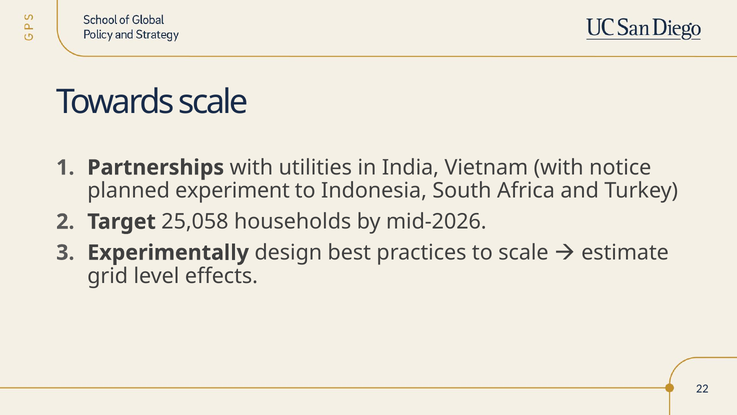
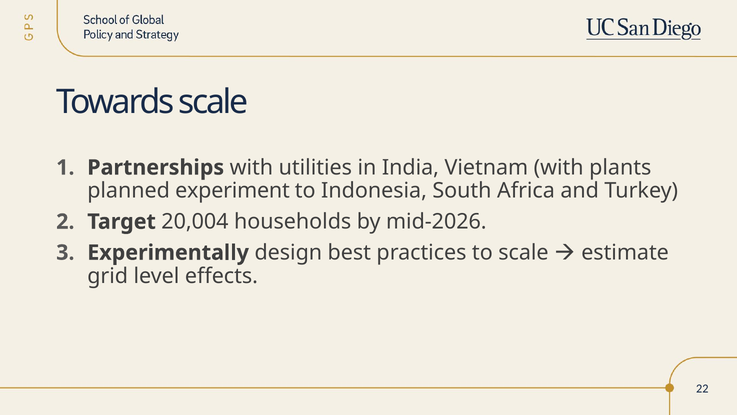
notice: notice -> plants
25,058: 25,058 -> 20,004
